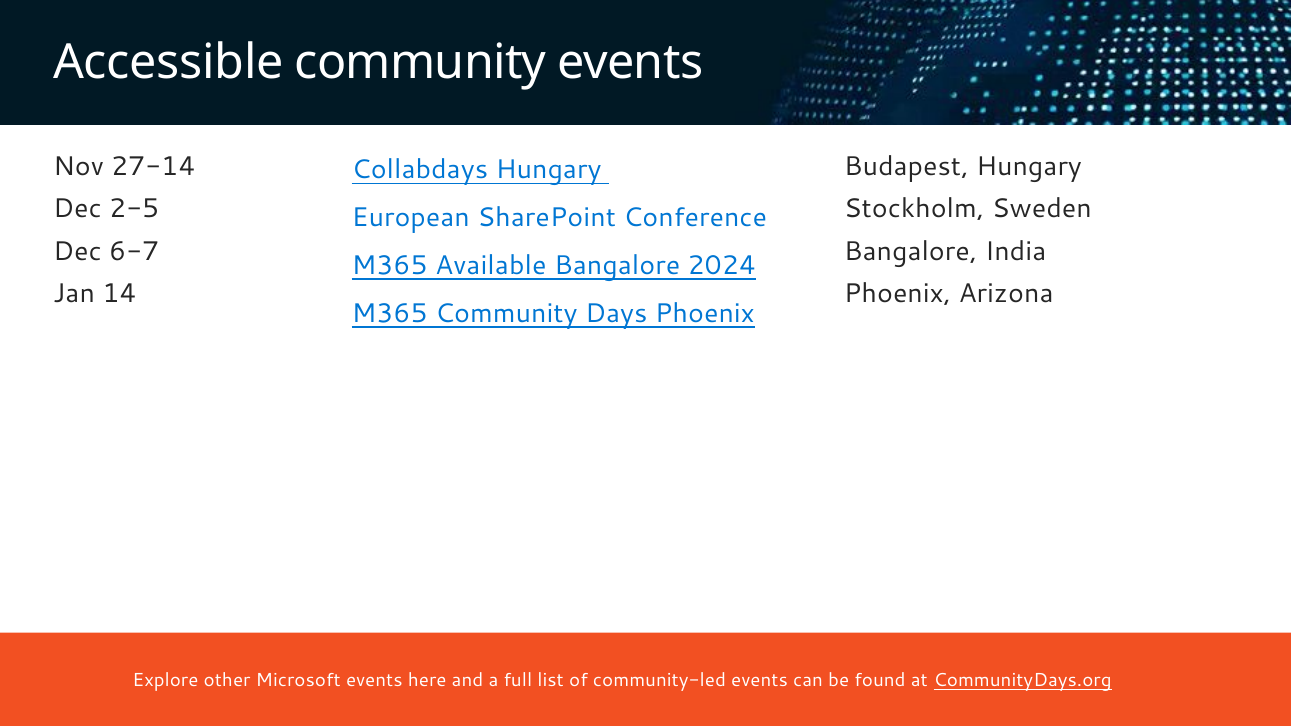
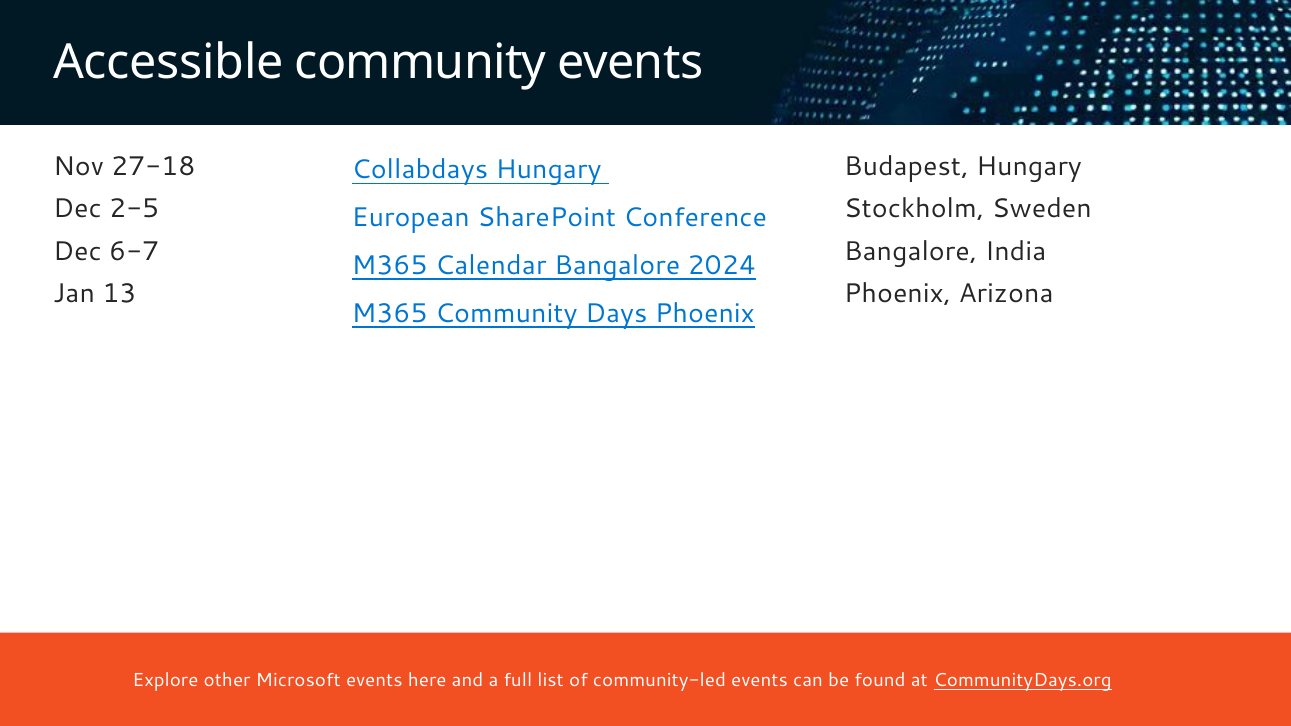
27-14: 27-14 -> 27-18
Available: Available -> Calendar
14: 14 -> 13
